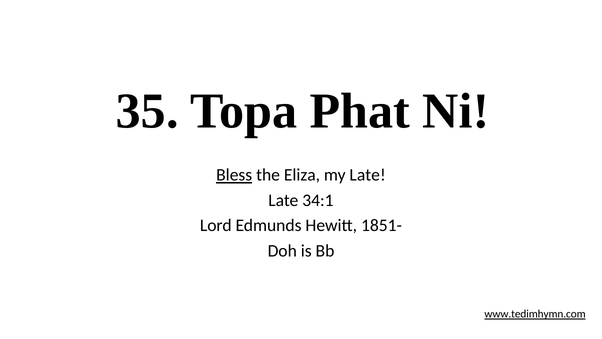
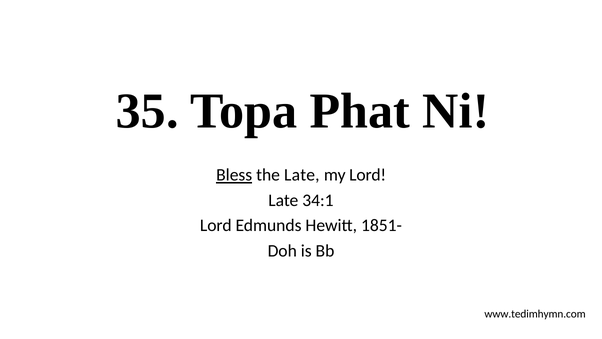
the Eliza: Eliza -> Late
my Late: Late -> Lord
www.tedimhymn.com underline: present -> none
